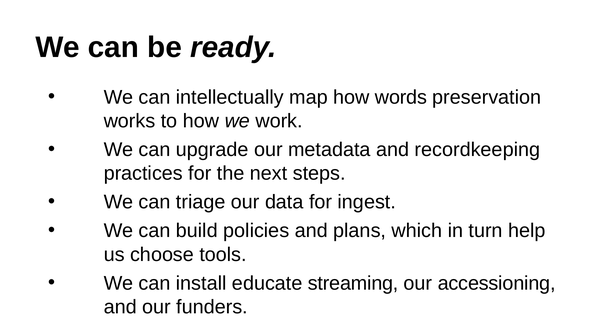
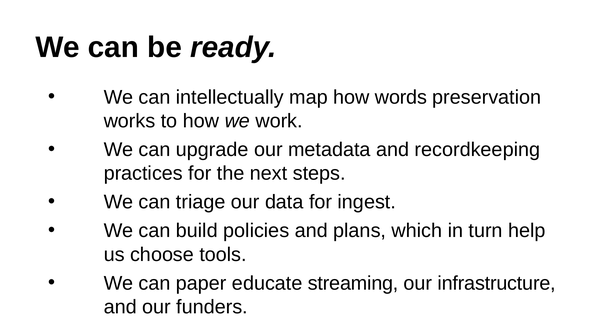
install: install -> paper
accessioning: accessioning -> infrastructure
